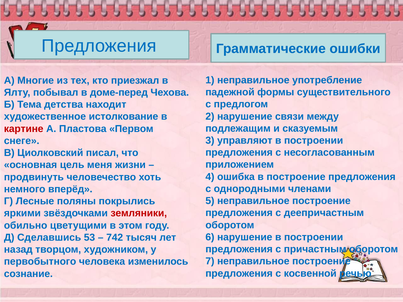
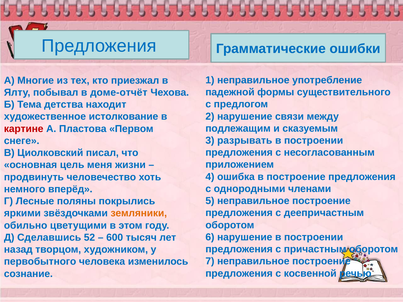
доме-перед: доме-перед -> доме-отчёт
управляют: управляют -> разрывать
земляники colour: red -> orange
53: 53 -> 52
742: 742 -> 600
